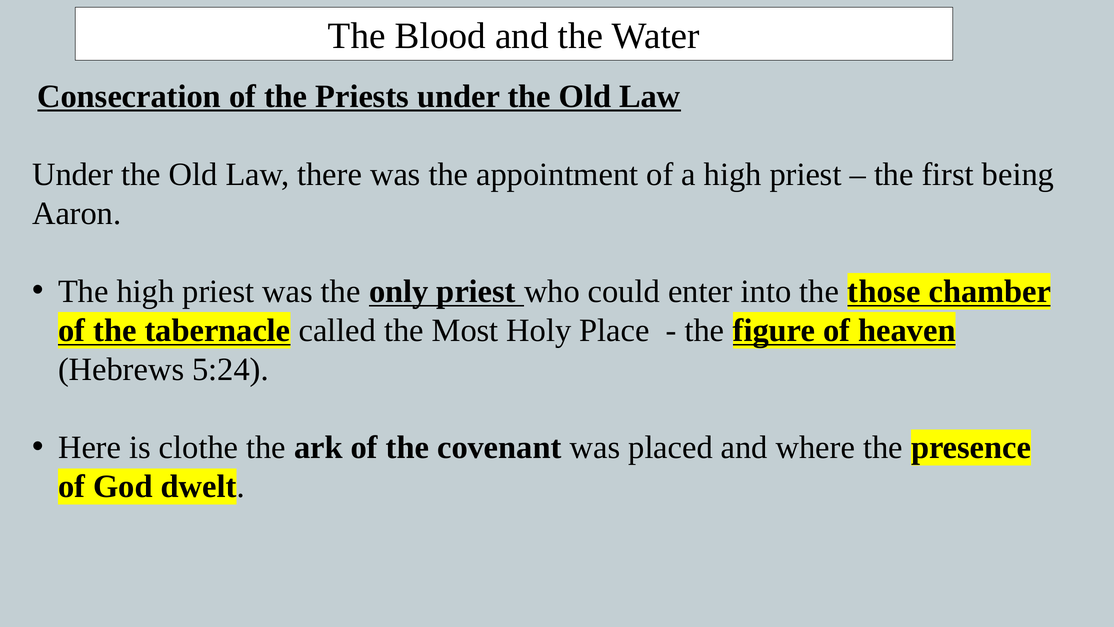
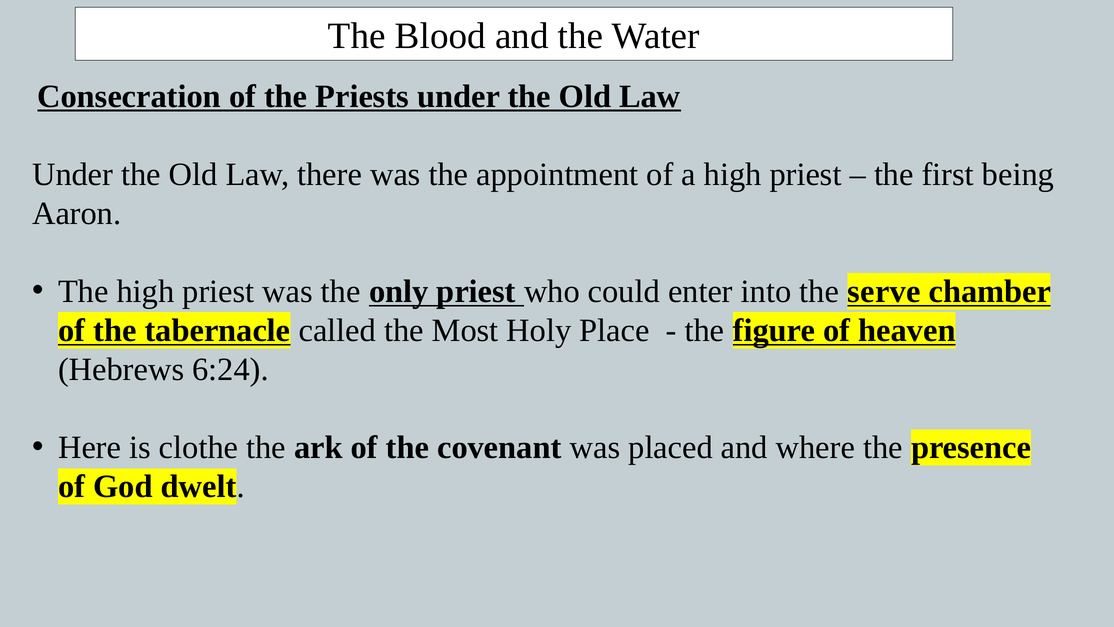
those: those -> serve
5:24: 5:24 -> 6:24
